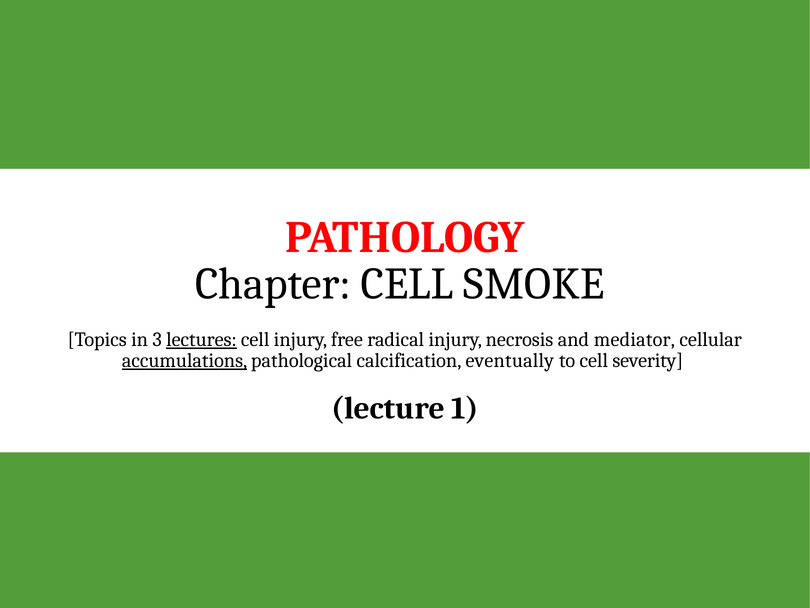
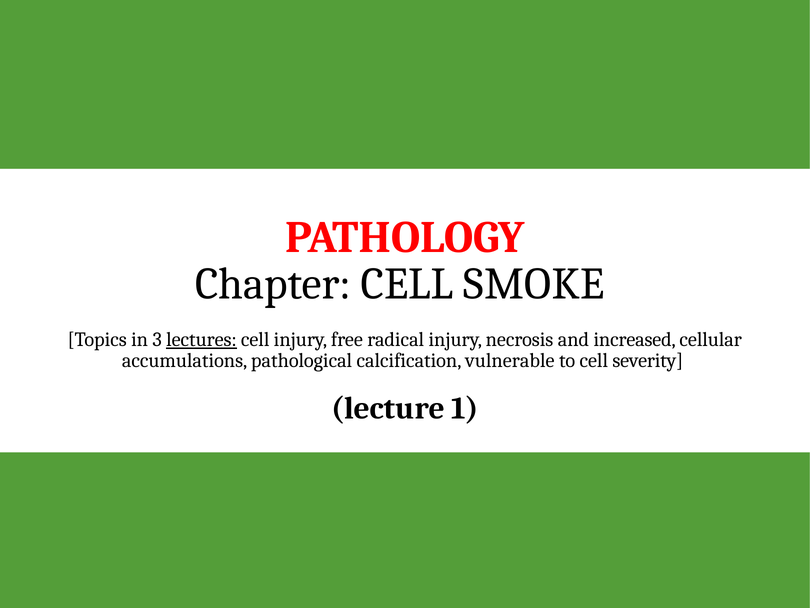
mediator: mediator -> increased
accumulations underline: present -> none
eventually: eventually -> vulnerable
